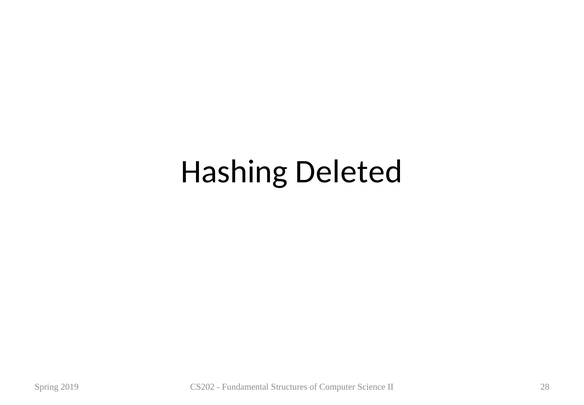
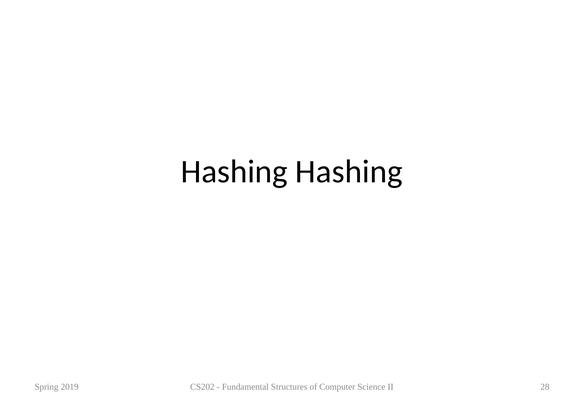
Hashing Deleted: Deleted -> Hashing
